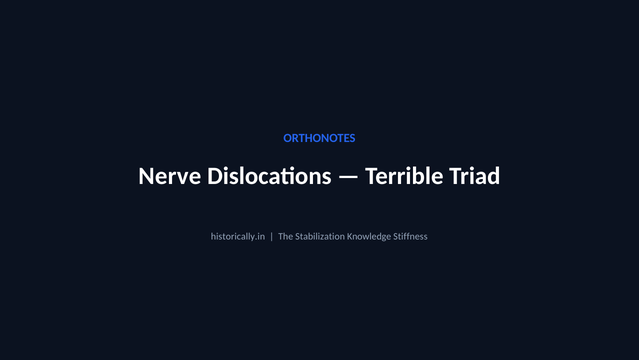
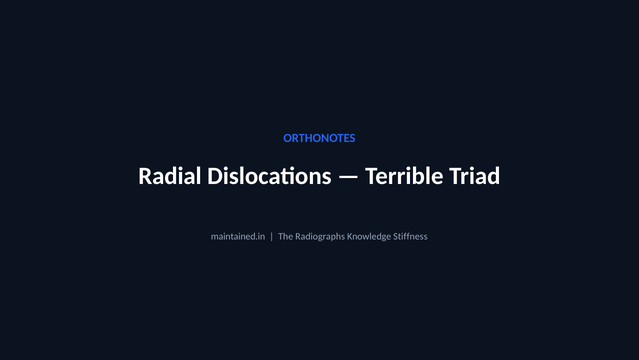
Nerve: Nerve -> Radial
historically.in: historically.in -> maintained.in
Stabilization: Stabilization -> Radiographs
